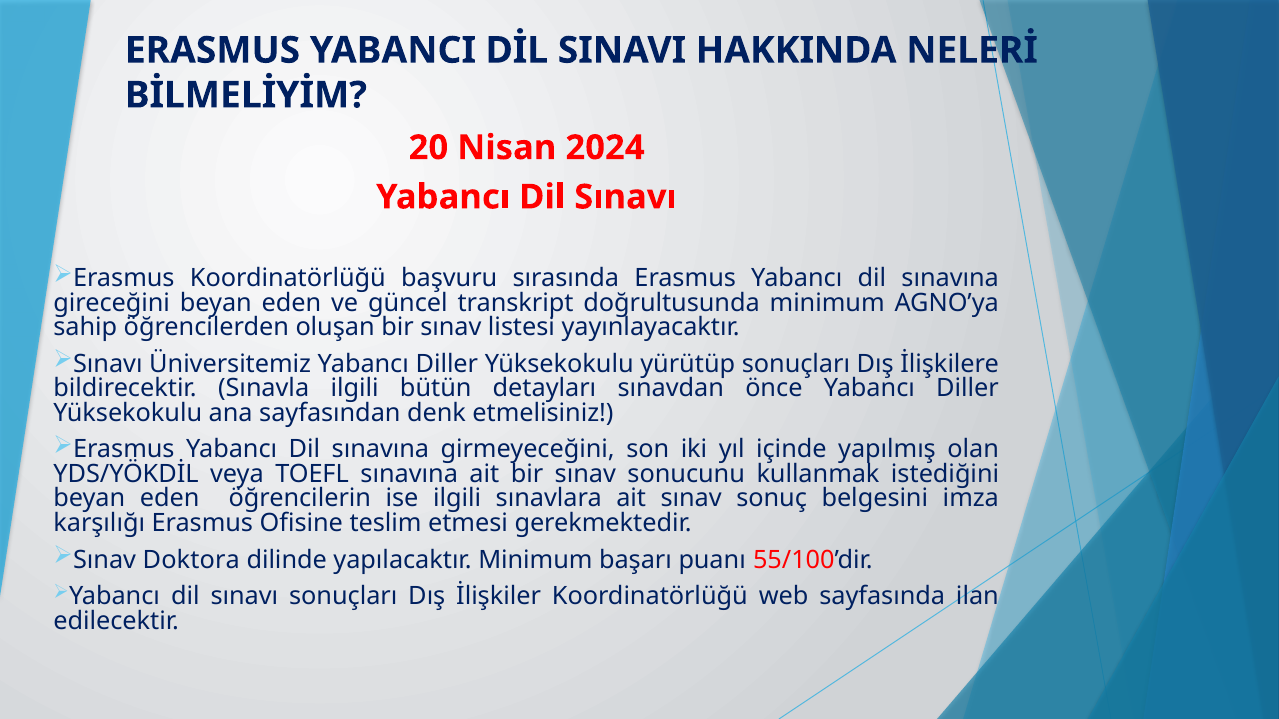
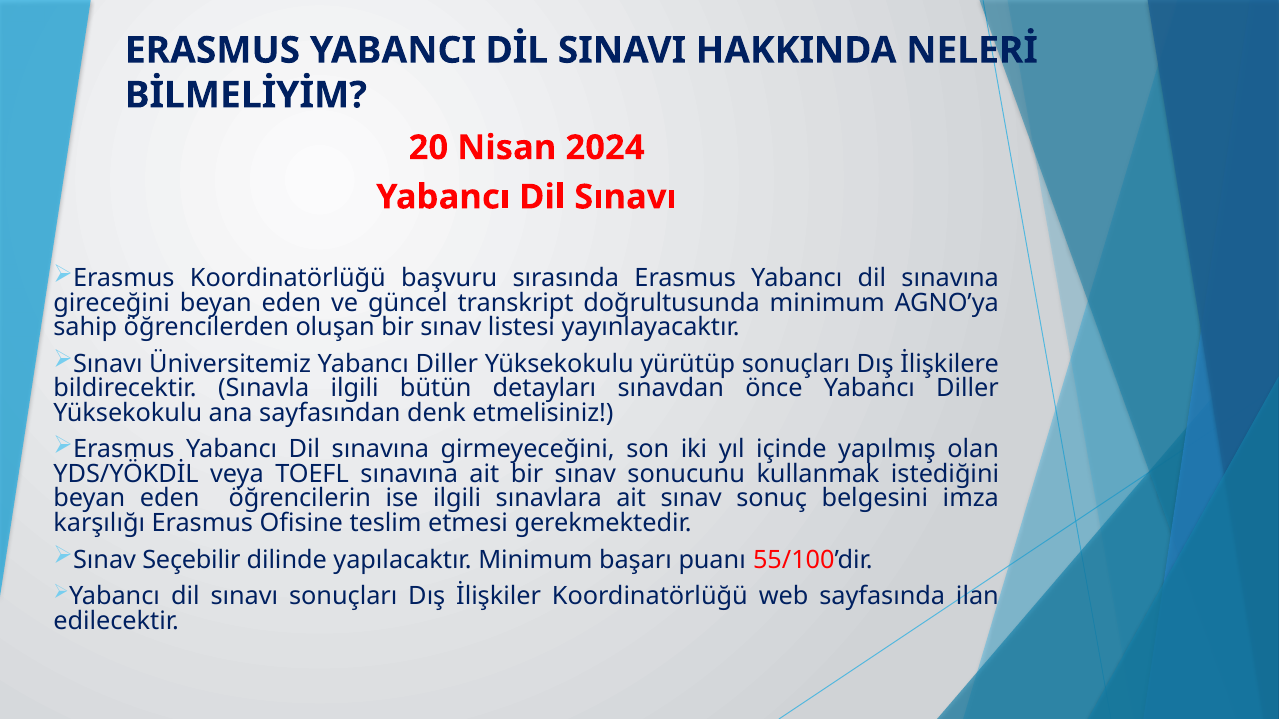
Doktora: Doktora -> Seçebilir
